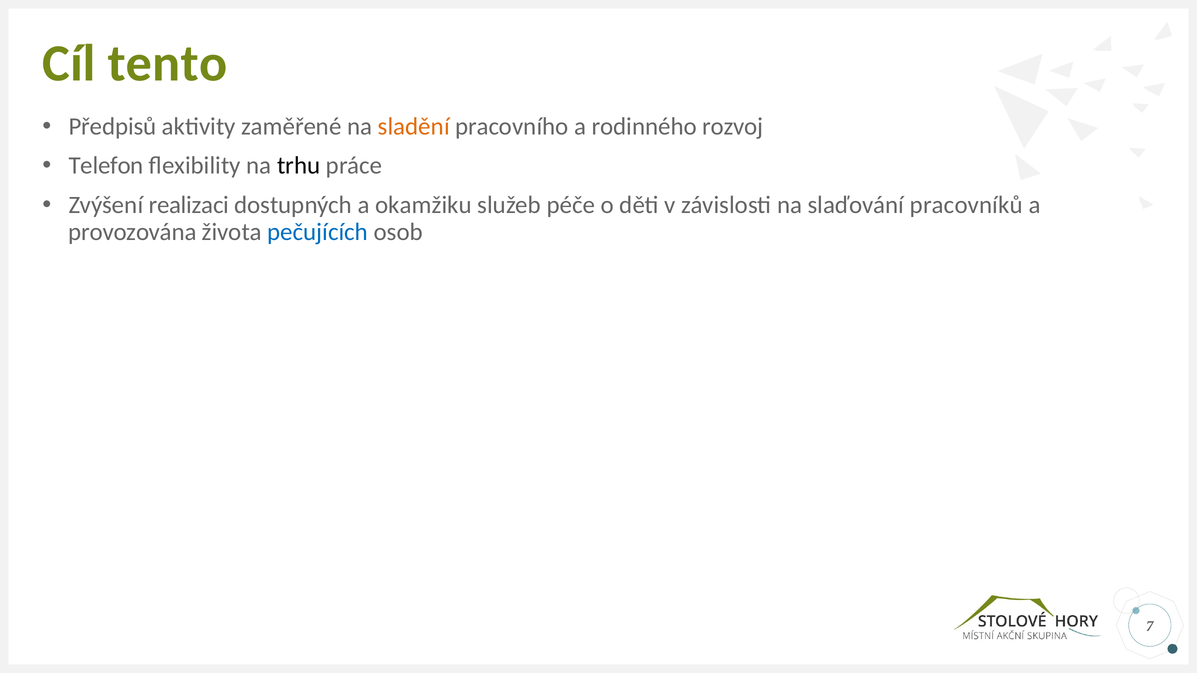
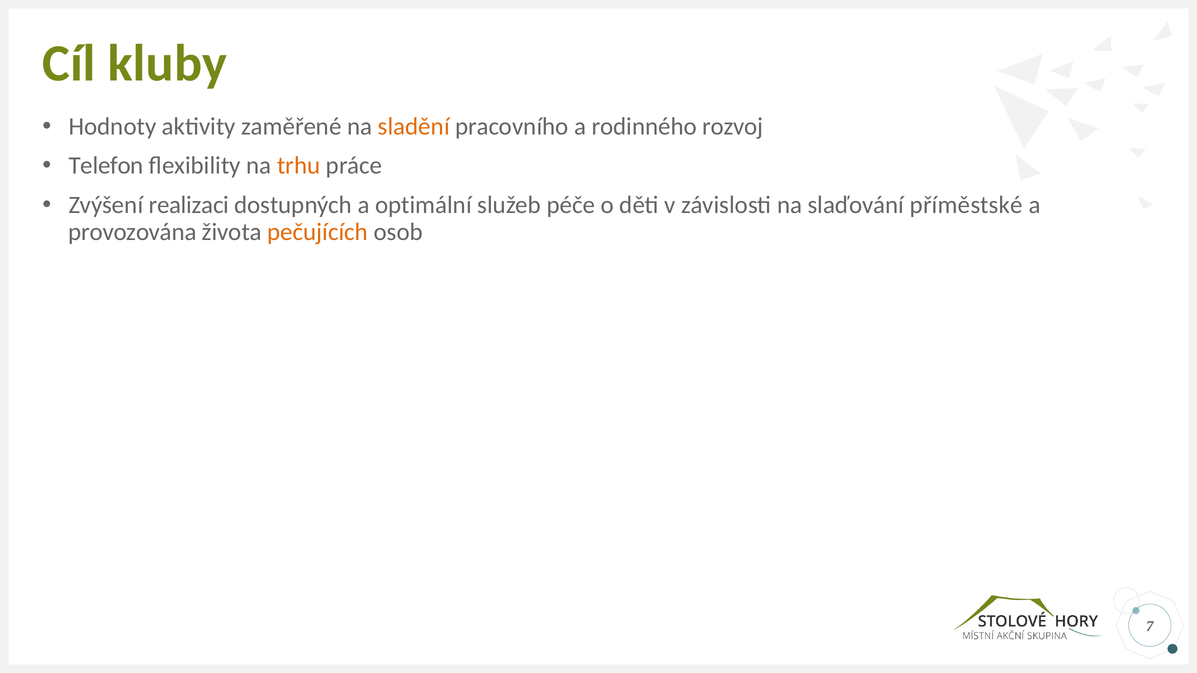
tento: tento -> kluby
Předpisů: Předpisů -> Hodnoty
trhu colour: black -> orange
okamžiku: okamžiku -> optimální
pracovníků: pracovníků -> příměstské
pečujících colour: blue -> orange
